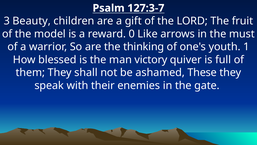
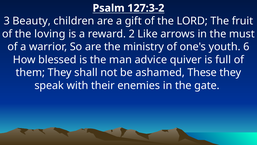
127:3-7: 127:3-7 -> 127:3-2
model: model -> loving
0: 0 -> 2
thinking: thinking -> ministry
1: 1 -> 6
victory: victory -> advice
